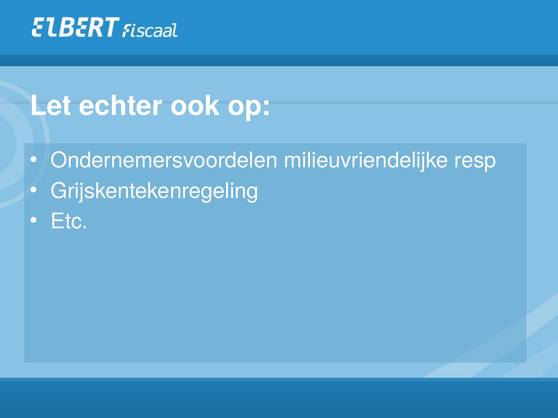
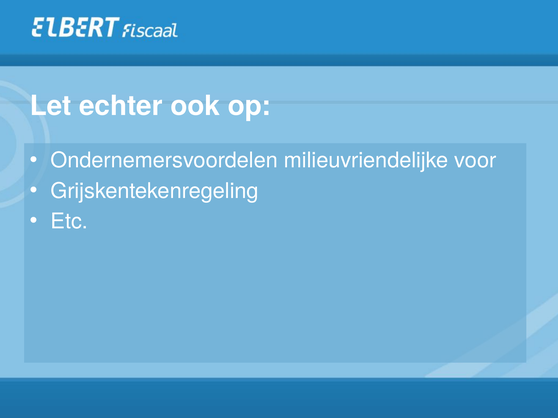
resp: resp -> voor
